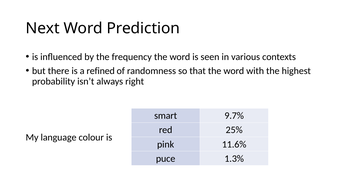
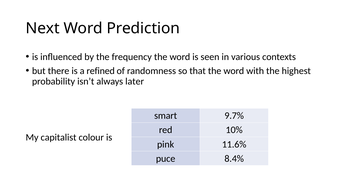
right: right -> later
25%: 25% -> 10%
language: language -> capitalist
1.3%: 1.3% -> 8.4%
